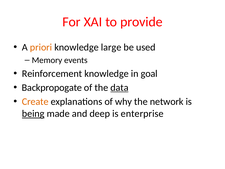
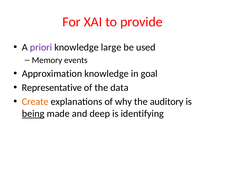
priori colour: orange -> purple
Reinforcement: Reinforcement -> Approximation
Backpropogate: Backpropogate -> Representative
data underline: present -> none
network: network -> auditory
enterprise: enterprise -> identifying
